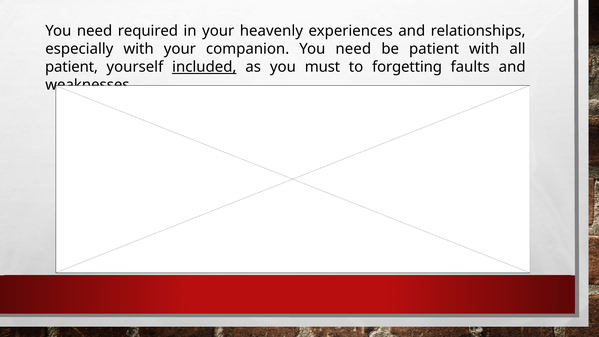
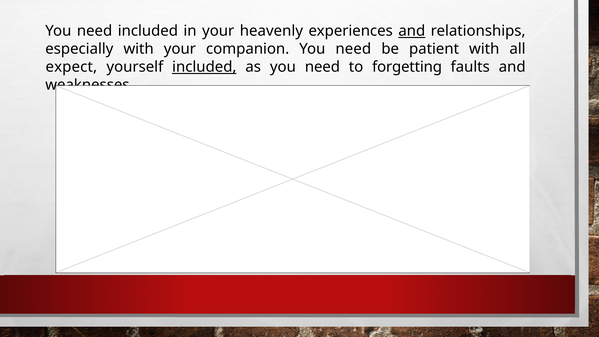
need required: required -> included
and at (412, 31) underline: none -> present
patient at (71, 67): patient -> expect
as you must: must -> need
